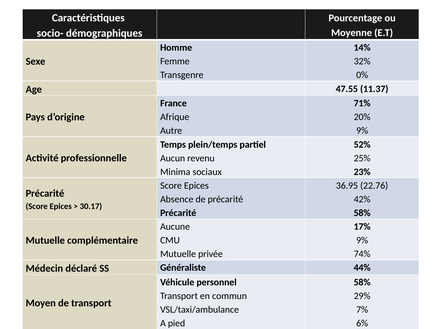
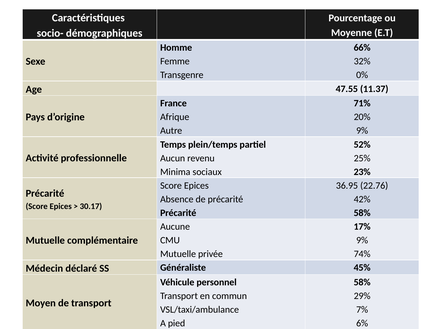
14%: 14% -> 66%
44%: 44% -> 45%
